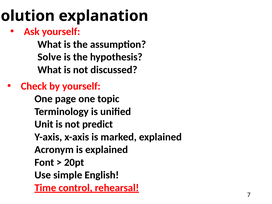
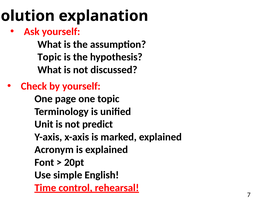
Solve at (49, 57): Solve -> Topic
